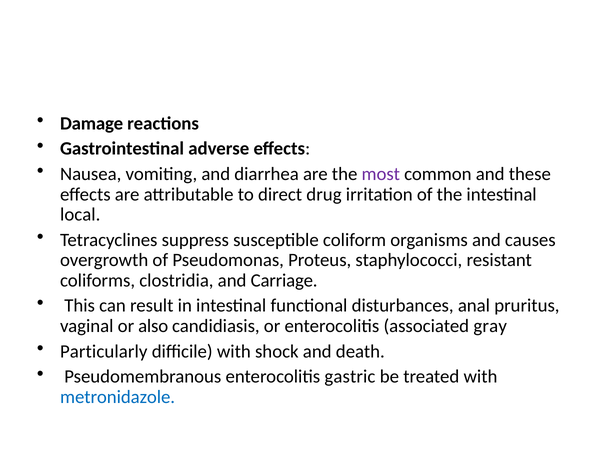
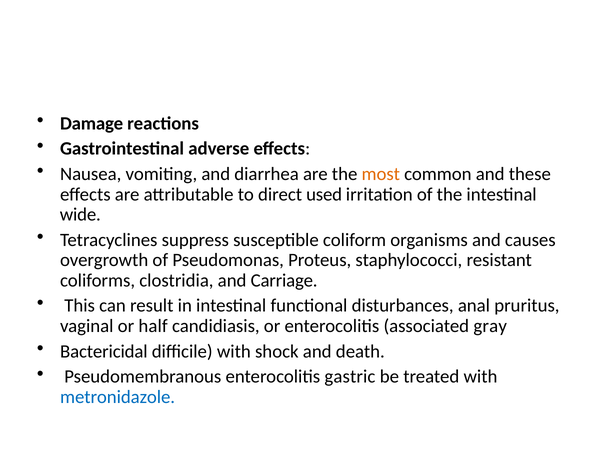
most colour: purple -> orange
drug: drug -> used
local: local -> wide
also: also -> half
Particularly: Particularly -> Bactericidal
